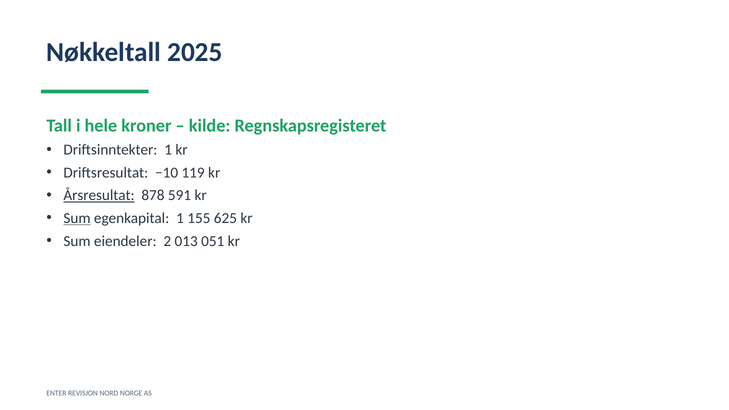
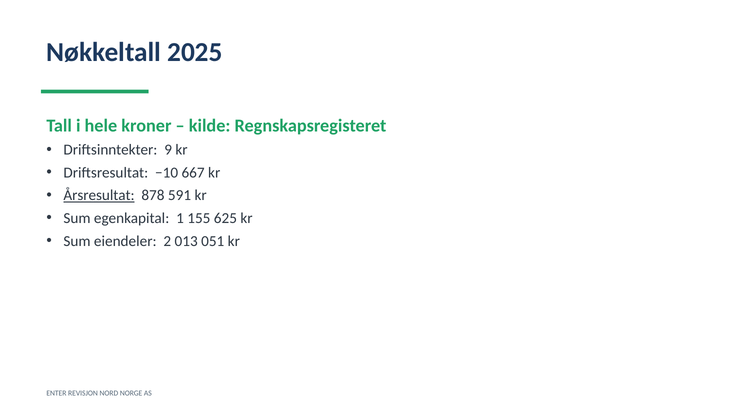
Driftsinntekter 1: 1 -> 9
119: 119 -> 667
Sum at (77, 218) underline: present -> none
